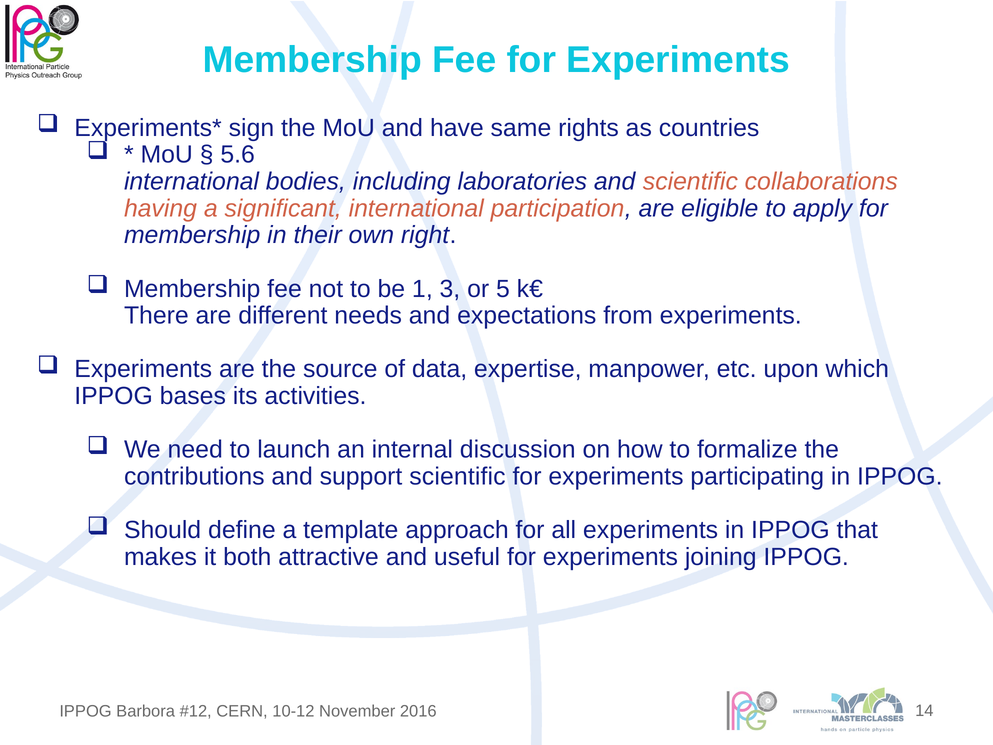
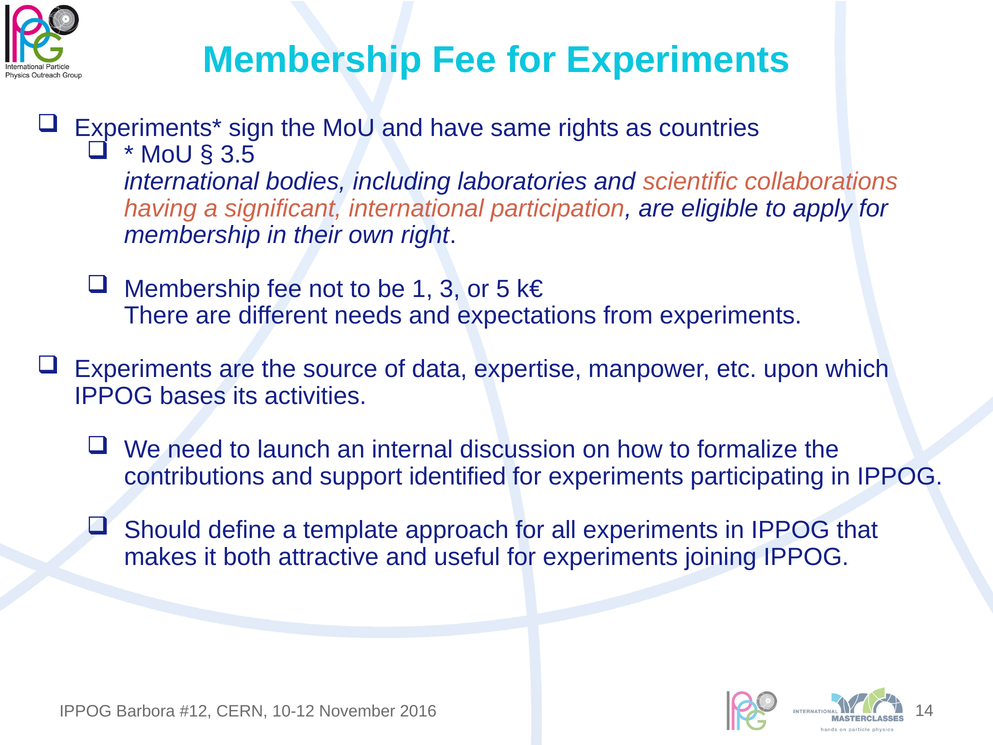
5.6: 5.6 -> 3.5
support scientific: scientific -> identified
